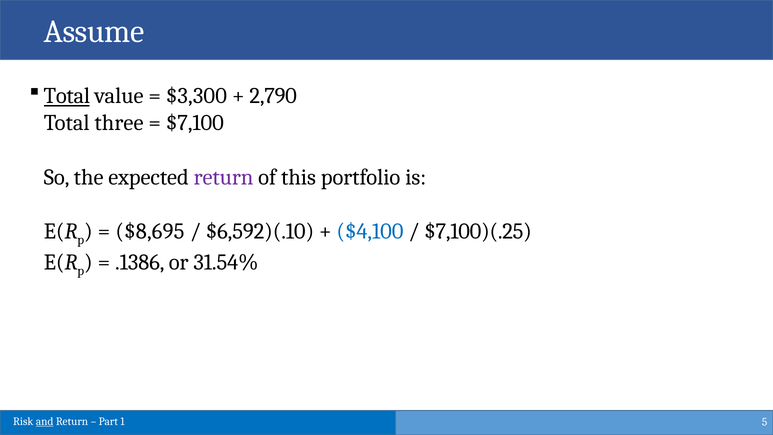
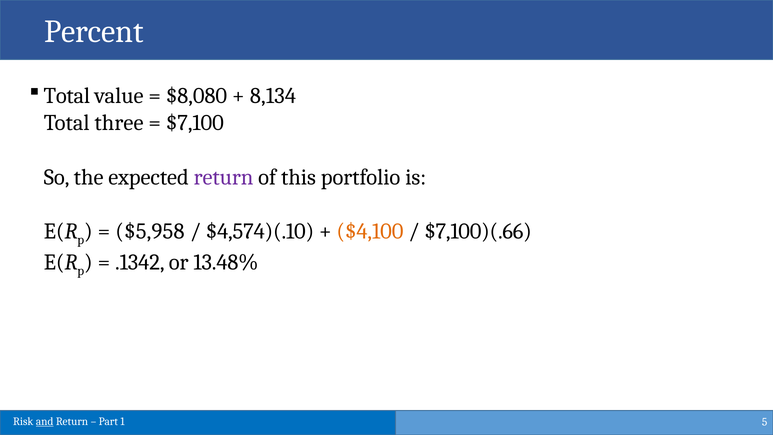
Assume: Assume -> Percent
Total at (67, 96) underline: present -> none
$3,300: $3,300 -> $8,080
2,790: 2,790 -> 8,134
$8,695: $8,695 -> $5,958
$6,592)(.10: $6,592)(.10 -> $4,574)(.10
$4,100 colour: blue -> orange
$7,100)(.25: $7,100)(.25 -> $7,100)(.66
.1386: .1386 -> .1342
31.54%: 31.54% -> 13.48%
